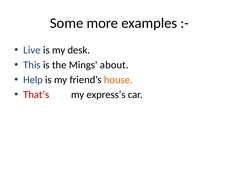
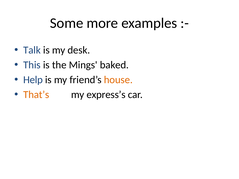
Live: Live -> Talk
about: about -> baked
That’s colour: red -> orange
